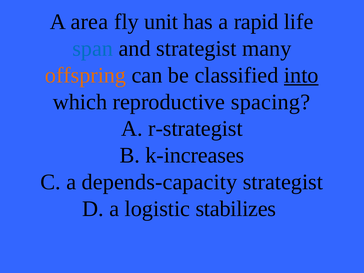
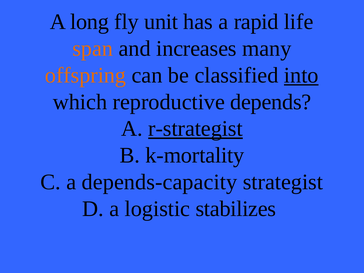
area: area -> long
span colour: blue -> orange
and strategist: strategist -> increases
spacing: spacing -> depends
r-strategist underline: none -> present
k-increases: k-increases -> k-mortality
